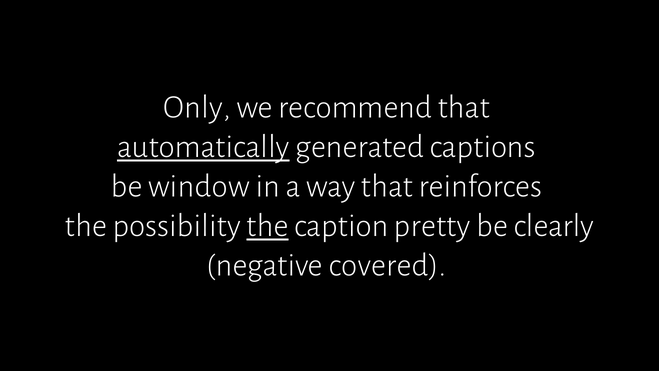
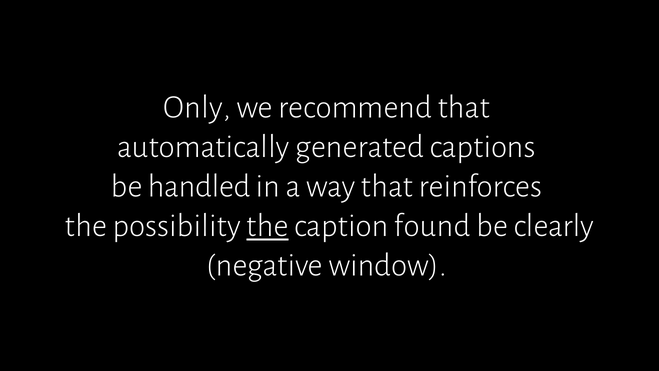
automatically underline: present -> none
window: window -> handled
pretty: pretty -> found
covered: covered -> window
